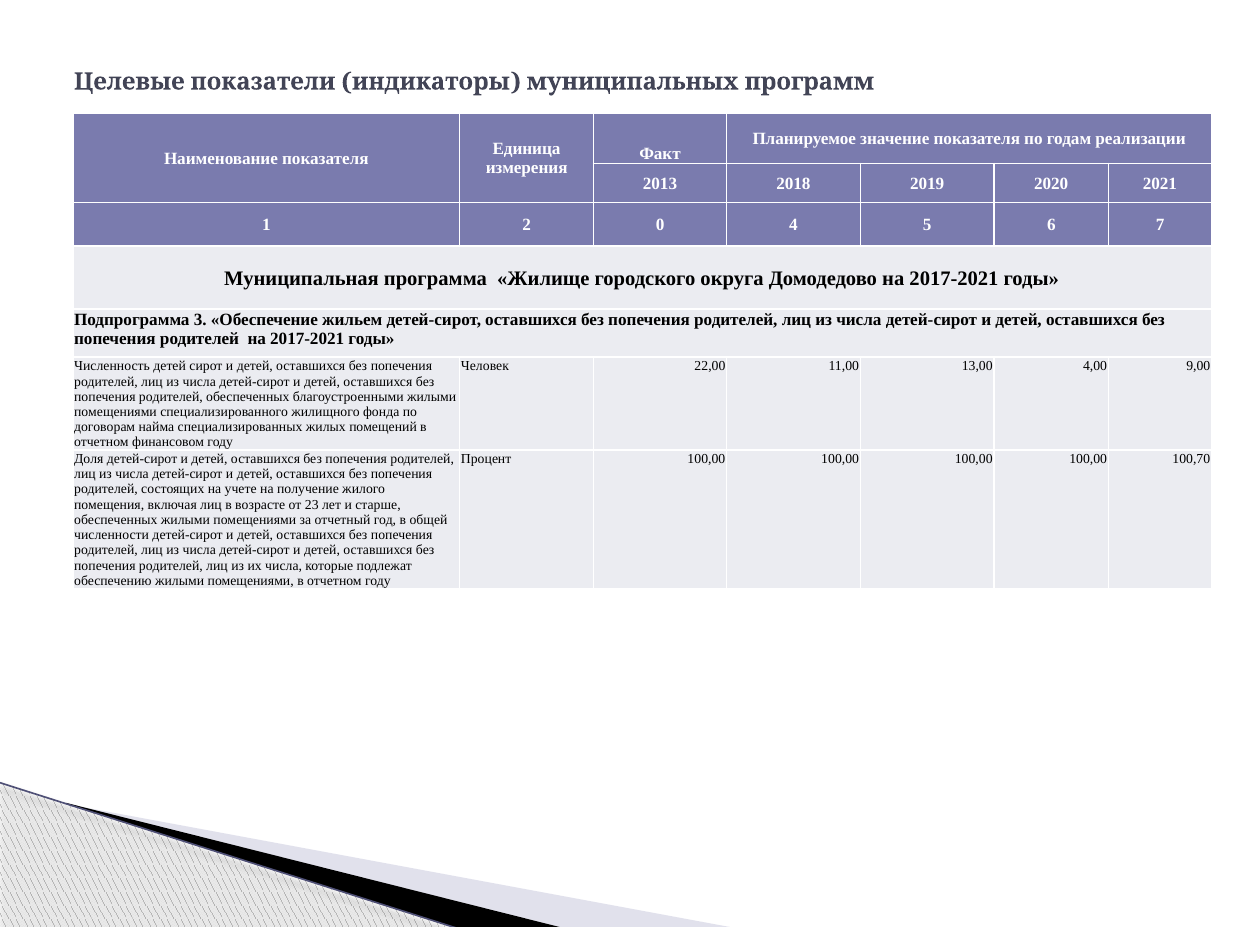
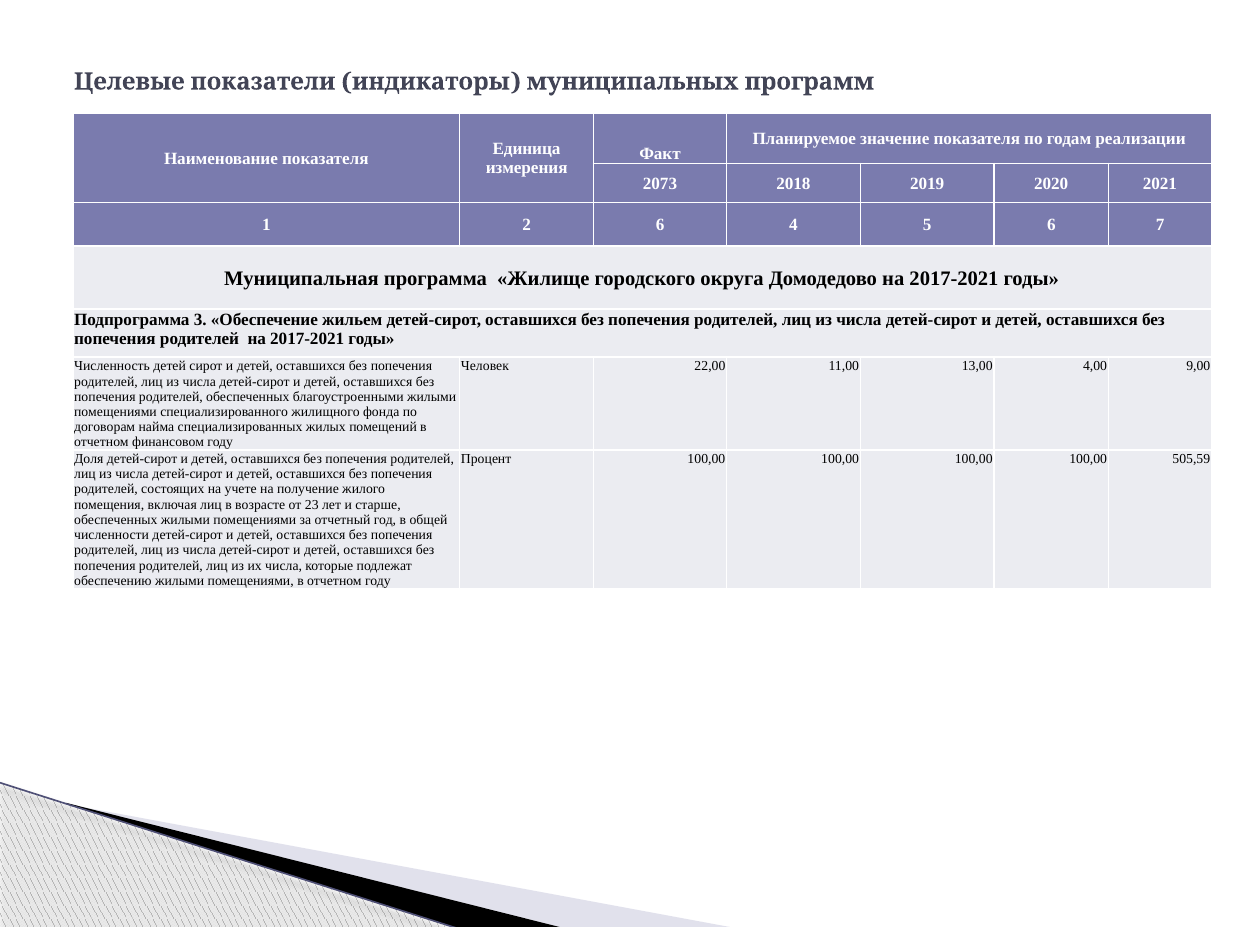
2013: 2013 -> 2073
2 0: 0 -> 6
100,70: 100,70 -> 505,59
